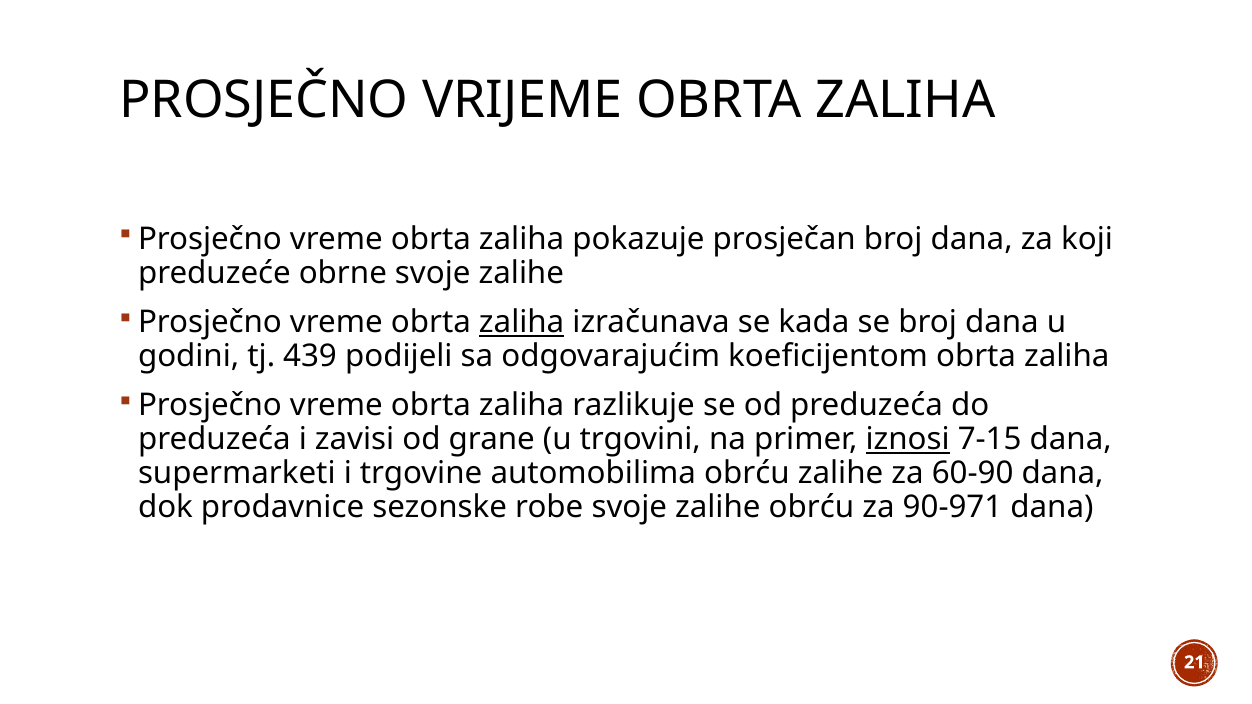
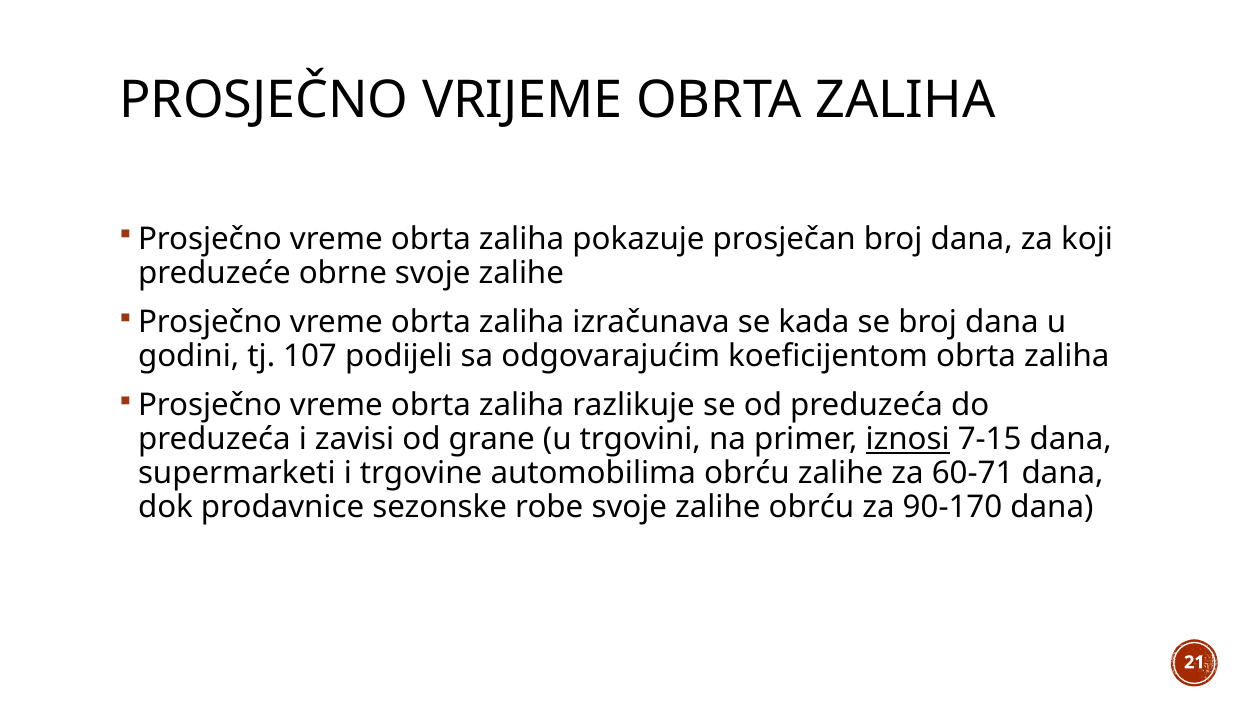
zaliha at (522, 322) underline: present -> none
439: 439 -> 107
60-90: 60-90 -> 60-71
90-971: 90-971 -> 90-170
